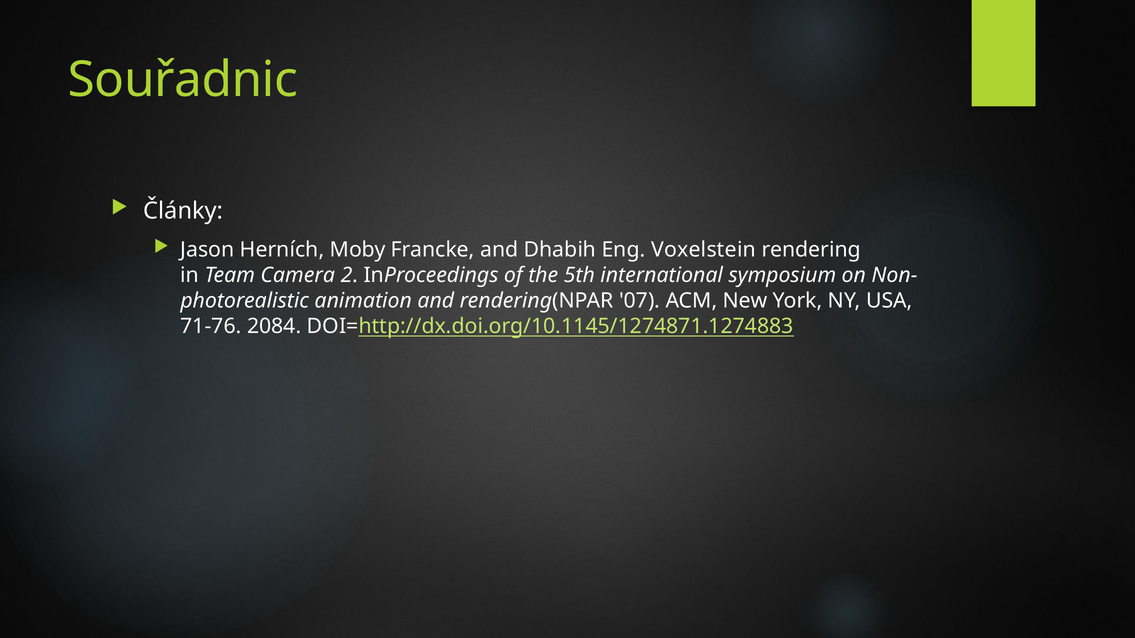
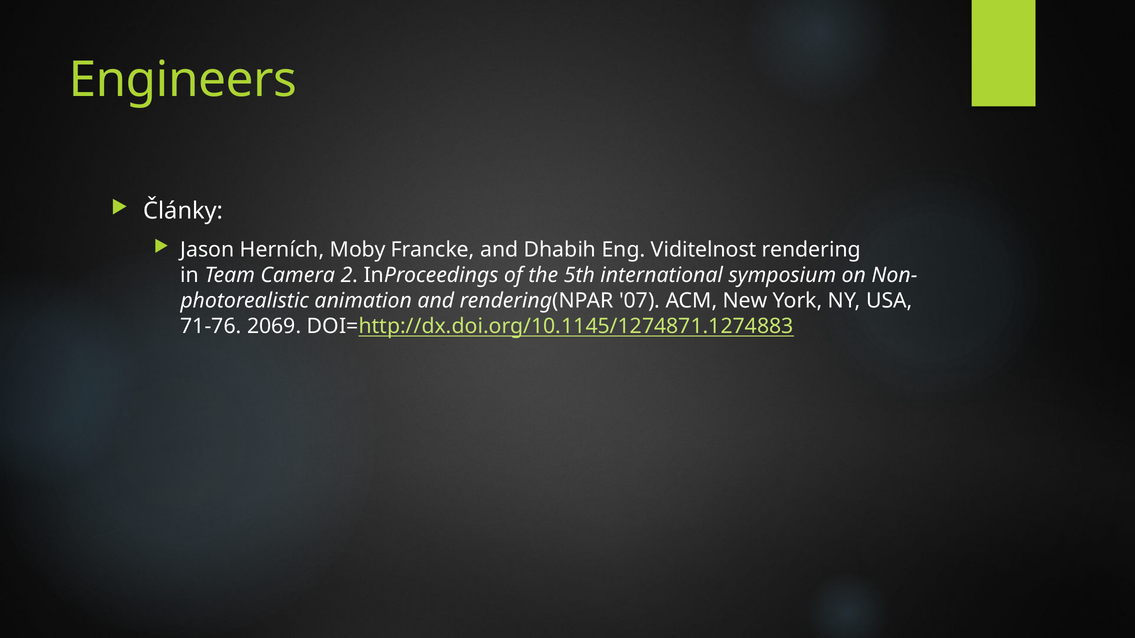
Souřadnic: Souřadnic -> Engineers
Voxelstein: Voxelstein -> Viditelnost
2084: 2084 -> 2069
